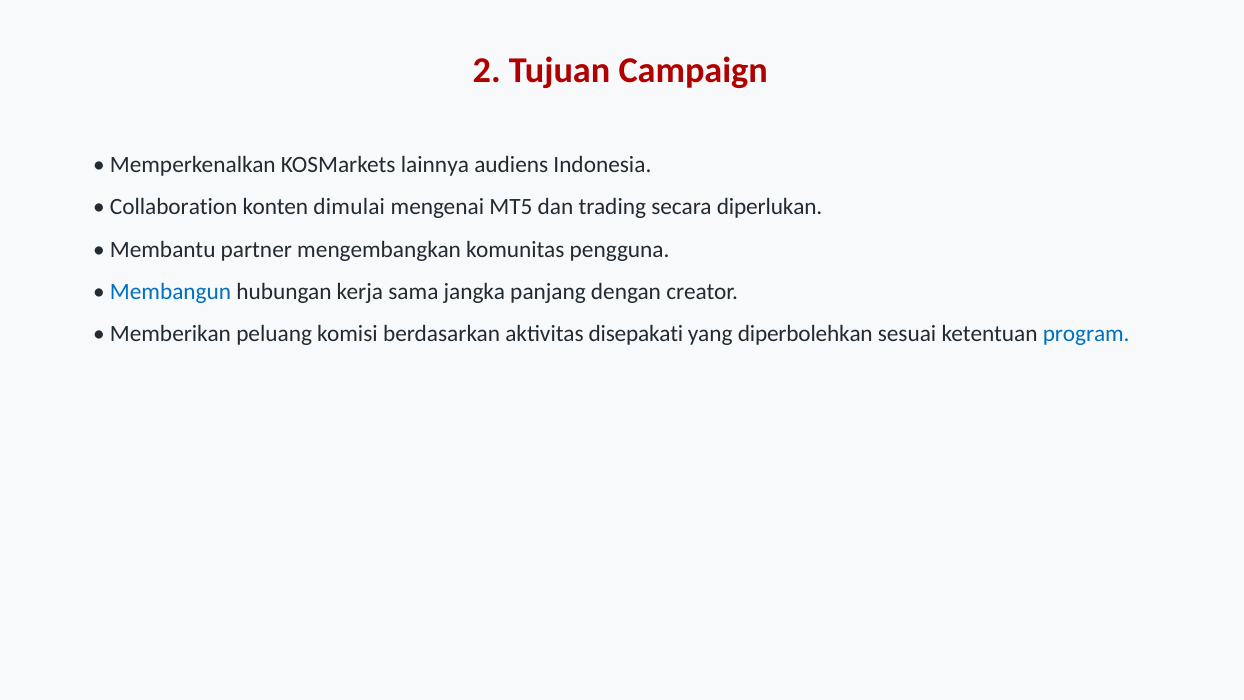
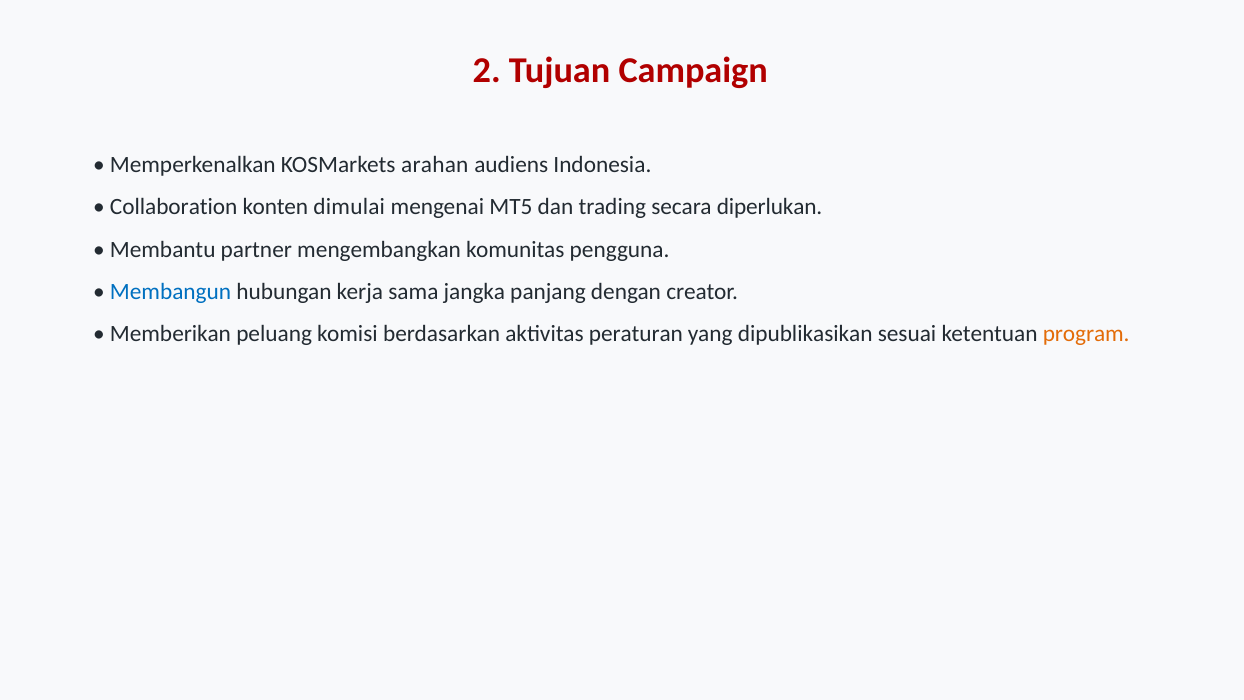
lainnya: lainnya -> arahan
disepakati: disepakati -> peraturan
diperbolehkan: diperbolehkan -> dipublikasikan
program colour: blue -> orange
